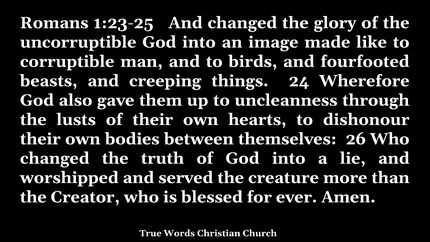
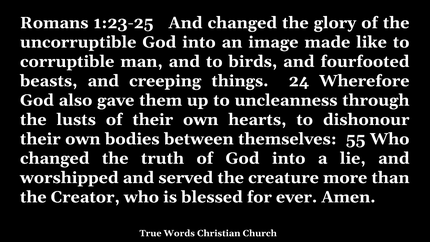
26: 26 -> 55
